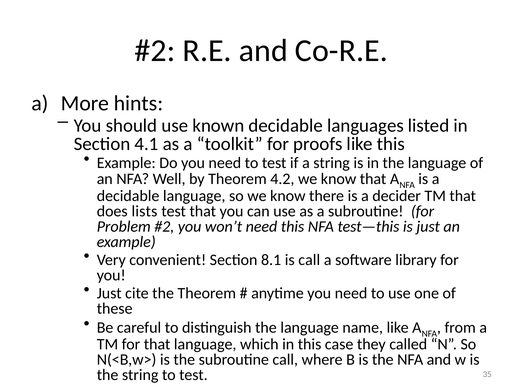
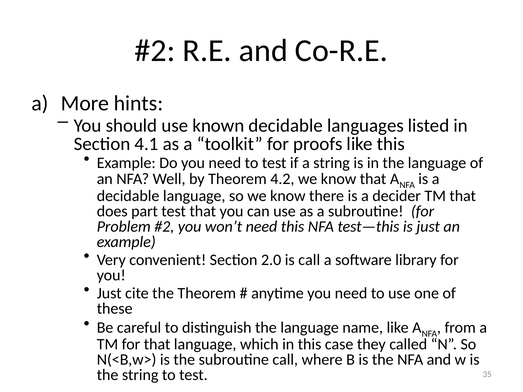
lists: lists -> part
8.1: 8.1 -> 2.0
